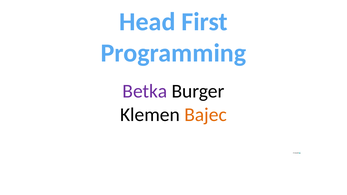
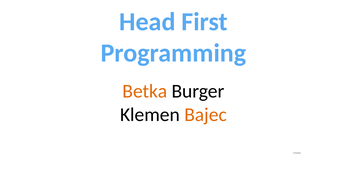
Betka colour: purple -> orange
